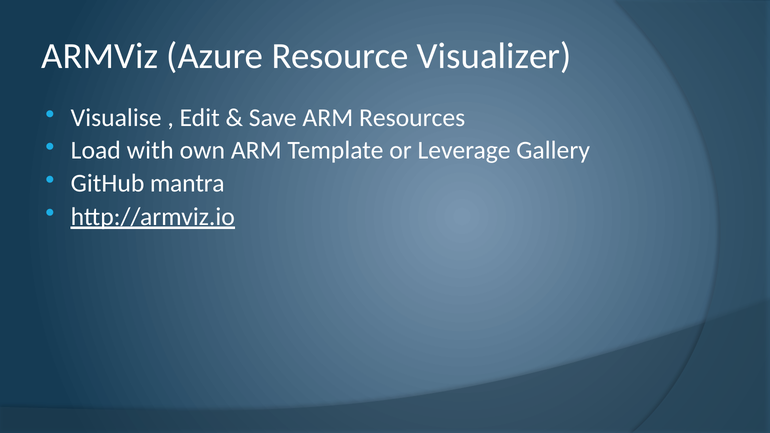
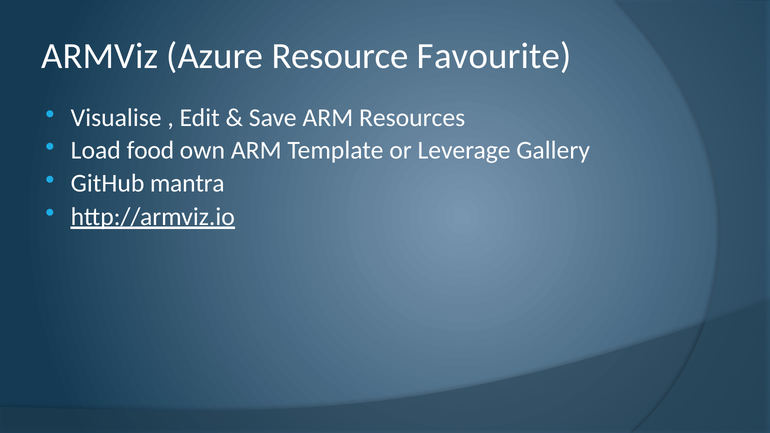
Visualizer: Visualizer -> Favourite
with: with -> food
